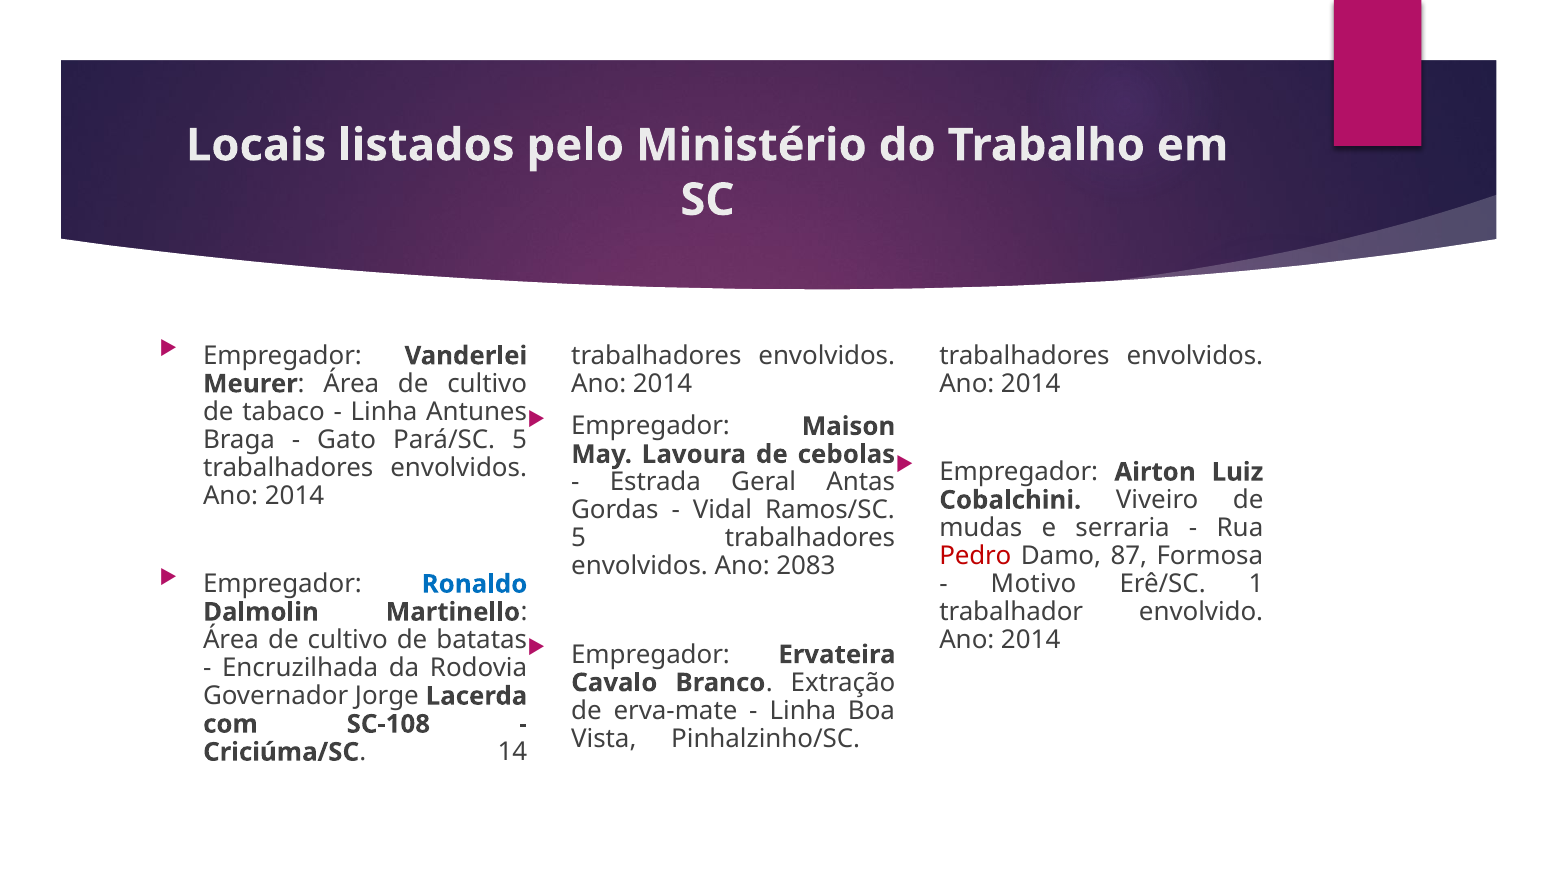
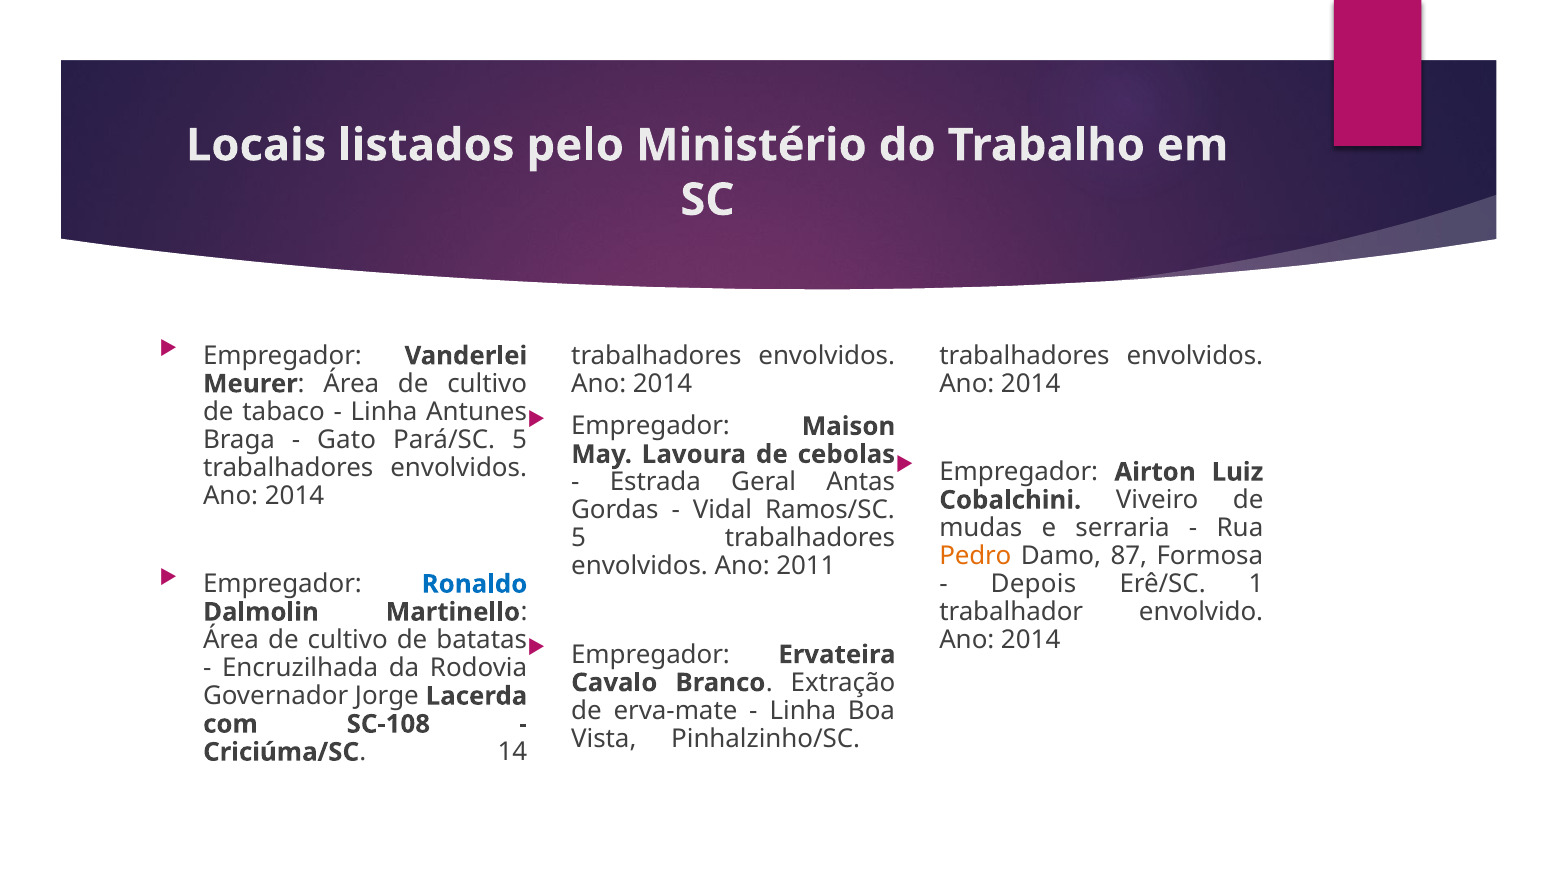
Pedro colour: red -> orange
2083: 2083 -> 2011
Motivo: Motivo -> Depois
